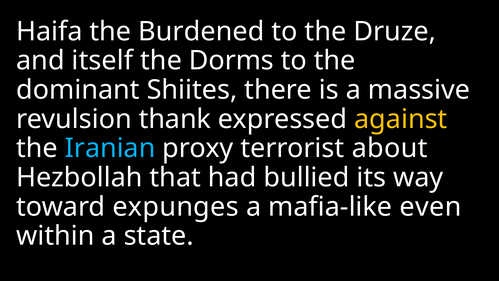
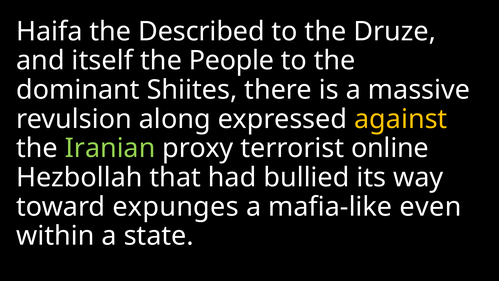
Burdened: Burdened -> Described
Dorms: Dorms -> People
thank: thank -> along
Iranian colour: light blue -> light green
about: about -> online
